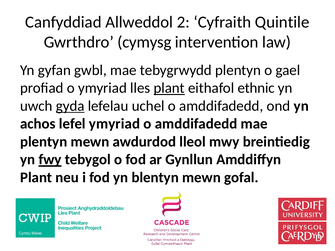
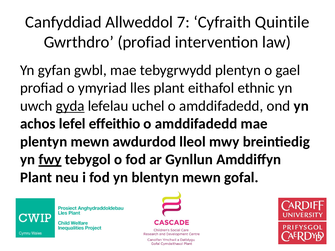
2: 2 -> 7
Gwrthdro cymysg: cymysg -> profiad
plant at (169, 88) underline: present -> none
lefel ymyriad: ymyriad -> effeithio
